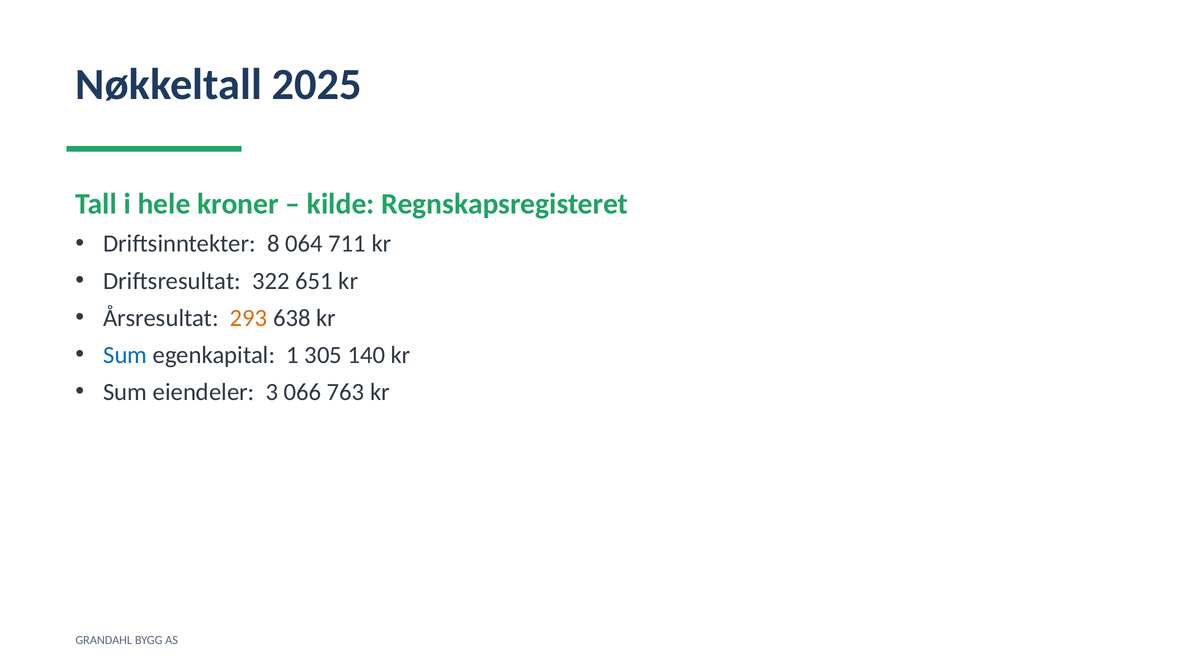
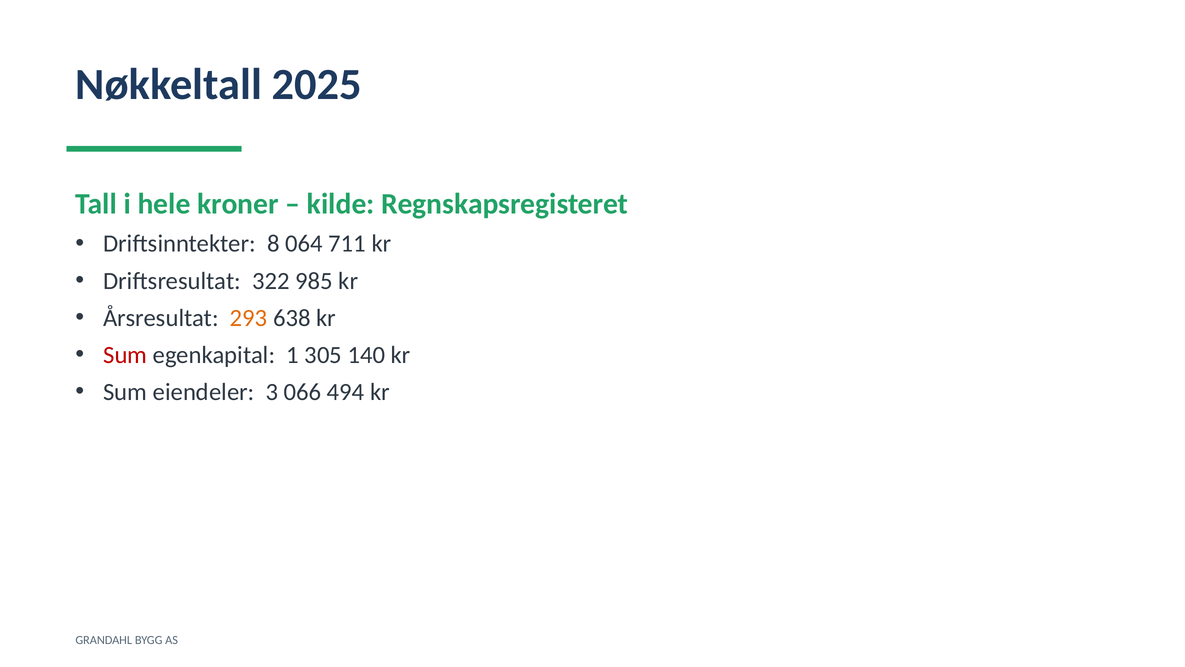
651: 651 -> 985
Sum at (125, 355) colour: blue -> red
763: 763 -> 494
